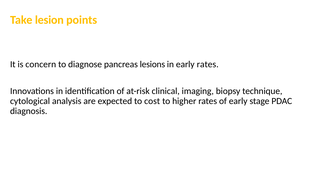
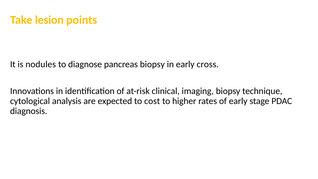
concern: concern -> nodules
pancreas lesions: lesions -> biopsy
early rates: rates -> cross
